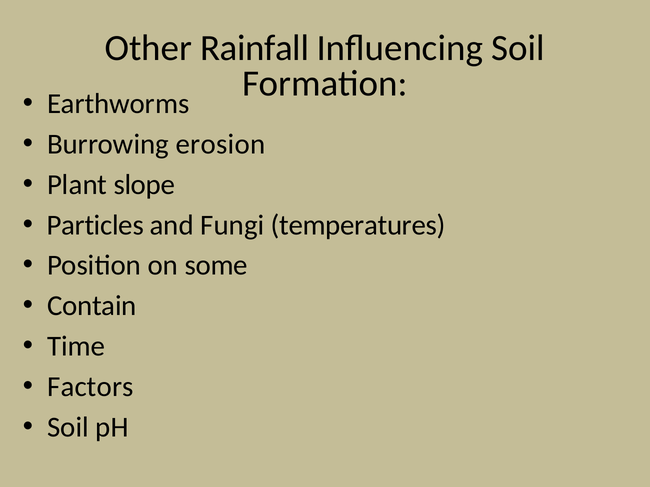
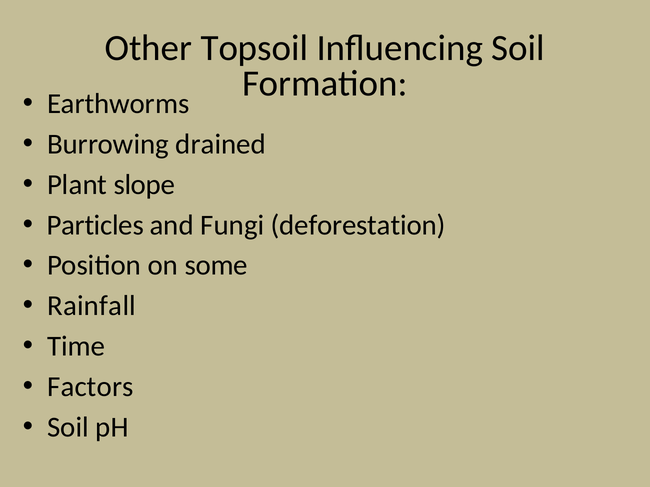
Rainfall: Rainfall -> Topsoil
erosion: erosion -> drained
temperatures: temperatures -> deforestation
Contain: Contain -> Rainfall
